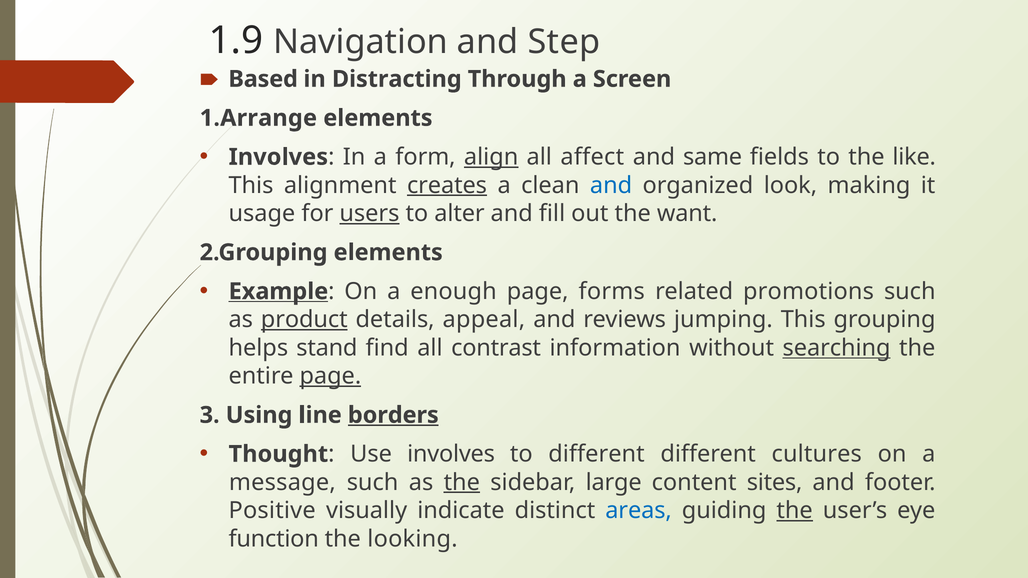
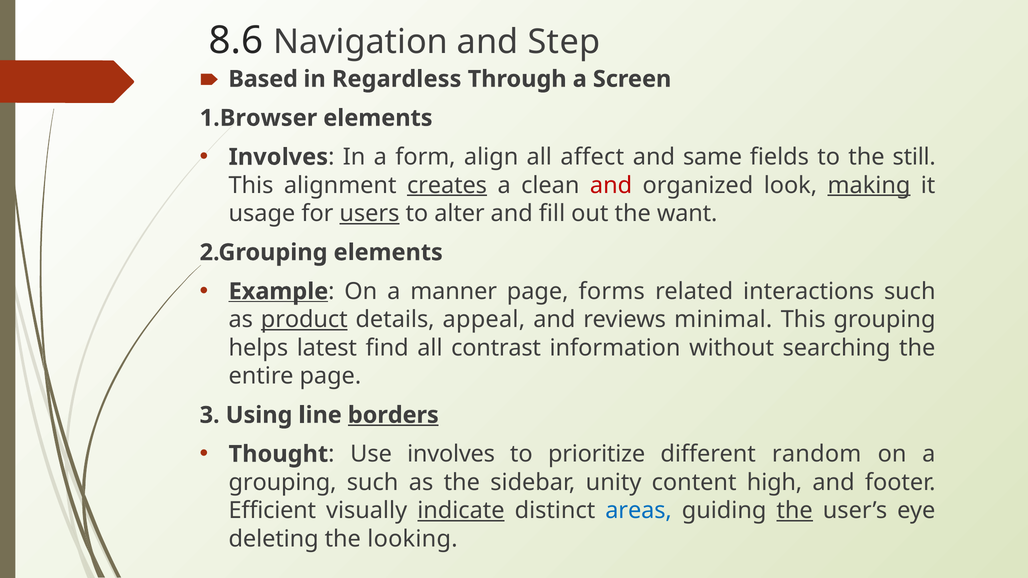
1.9: 1.9 -> 8.6
Distracting: Distracting -> Regardless
1.Arrange: 1.Arrange -> 1.Browser
align underline: present -> none
like: like -> still
and at (611, 185) colour: blue -> red
making underline: none -> present
enough: enough -> manner
promotions: promotions -> interactions
jumping: jumping -> minimal
stand: stand -> latest
searching underline: present -> none
page at (330, 376) underline: present -> none
to different: different -> prioritize
cultures: cultures -> random
message at (282, 483): message -> grouping
the at (462, 483) underline: present -> none
large: large -> unity
sites: sites -> high
Positive: Positive -> Efficient
indicate underline: none -> present
function: function -> deleting
